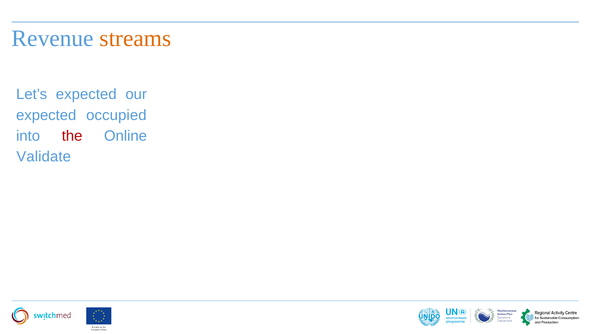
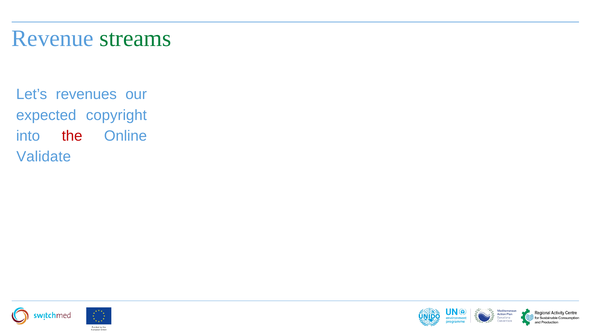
streams colour: orange -> green
Let’s expected: expected -> revenues
occupied: occupied -> copyright
